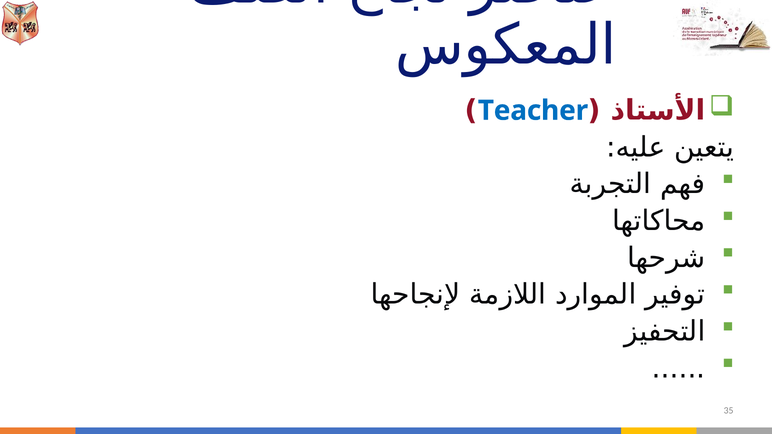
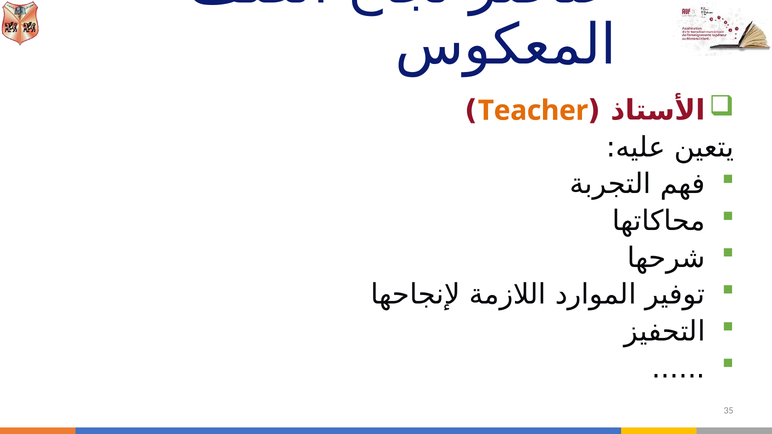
Teacher colour: blue -> orange
